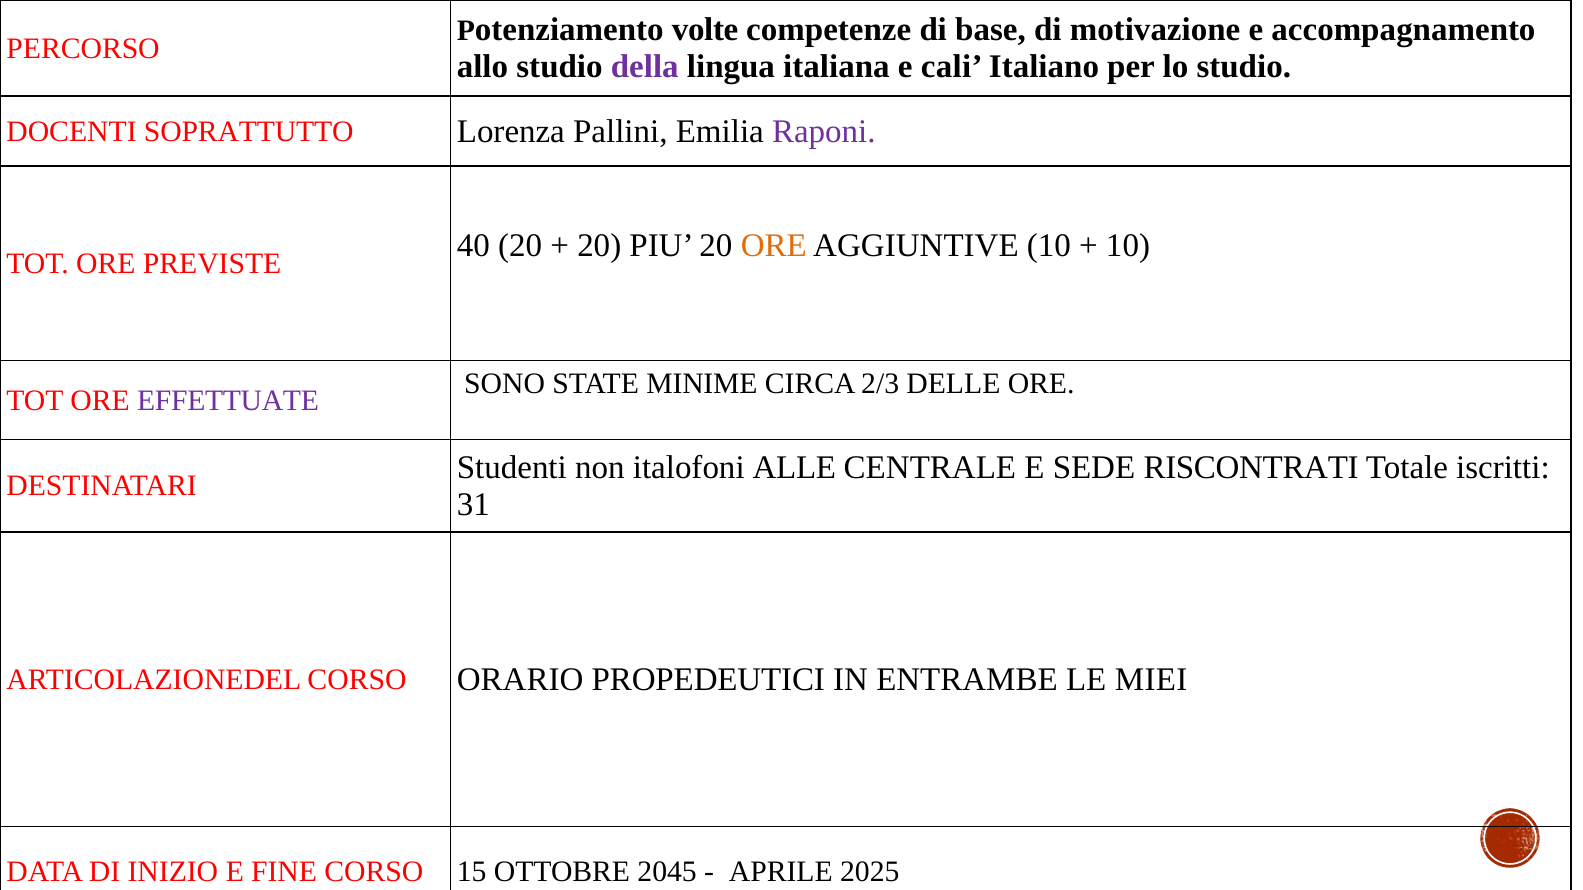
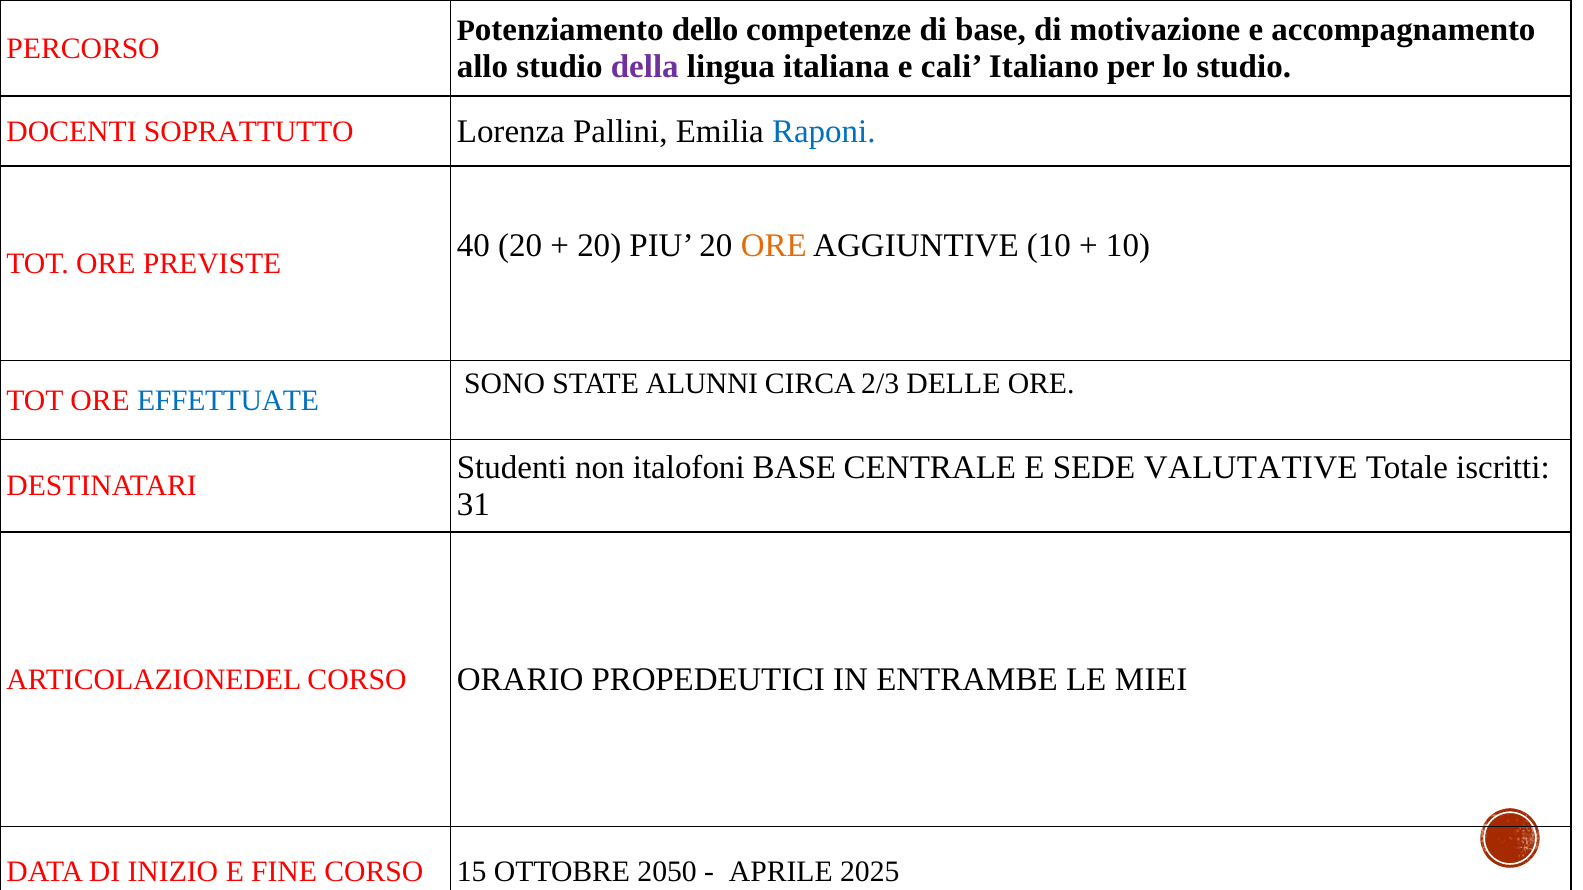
volte: volte -> dello
Raponi colour: purple -> blue
MINIME: MINIME -> ALUNNI
EFFETTUATE colour: purple -> blue
italofoni ALLE: ALLE -> BASE
RISCONTRATI: RISCONTRATI -> VALUTATIVE
2045: 2045 -> 2050
